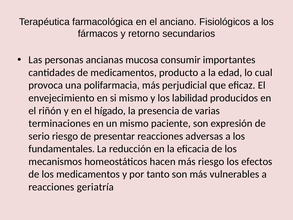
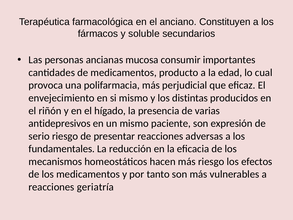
Fisiológicos: Fisiológicos -> Constituyen
retorno: retorno -> soluble
labilidad: labilidad -> distintas
terminaciones: terminaciones -> antidepresivos
